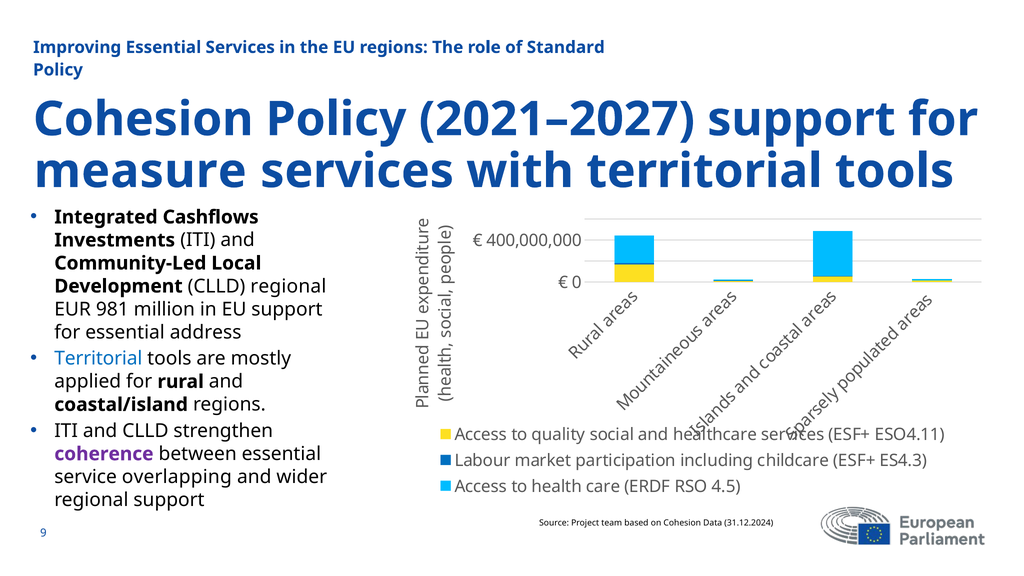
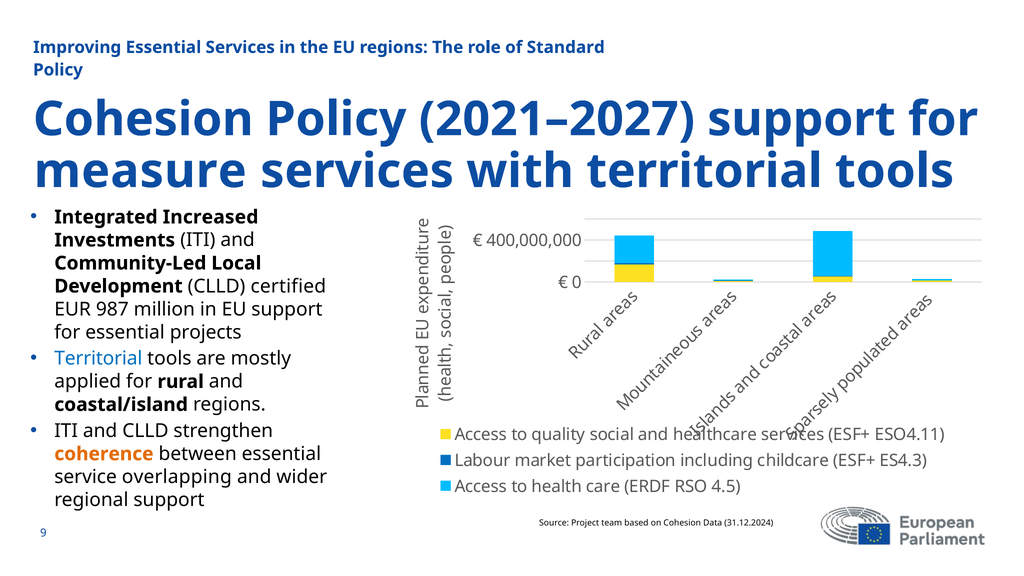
Cashflows: Cashflows -> Increased
CLLD regional: regional -> certified
981: 981 -> 987
address: address -> projects
coherence colour: purple -> orange
